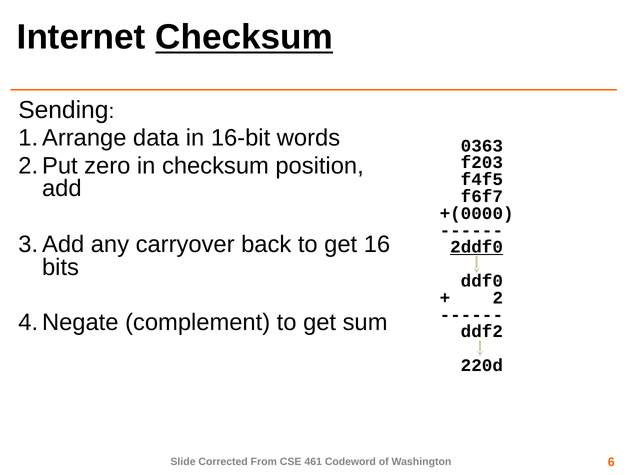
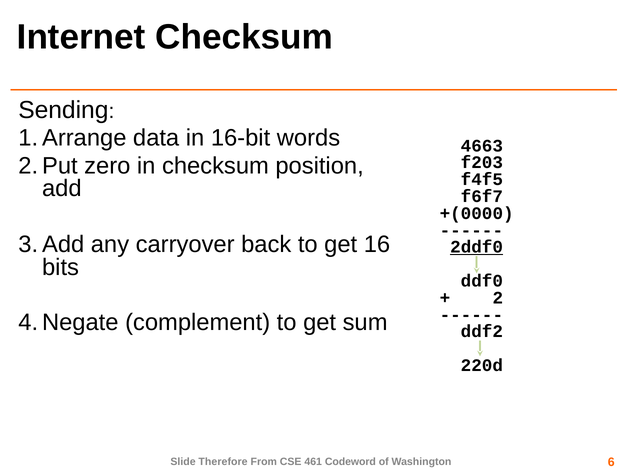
Checksum at (244, 37) underline: present -> none
0363: 0363 -> 4663
Corrected: Corrected -> Therefore
